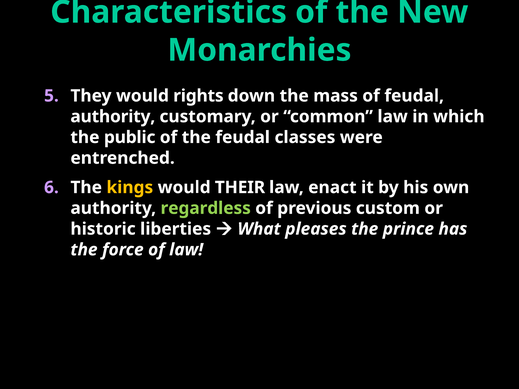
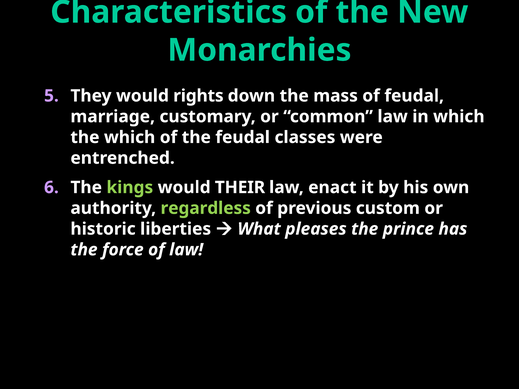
authority at (113, 117): authority -> marriage
the public: public -> which
kings colour: yellow -> light green
